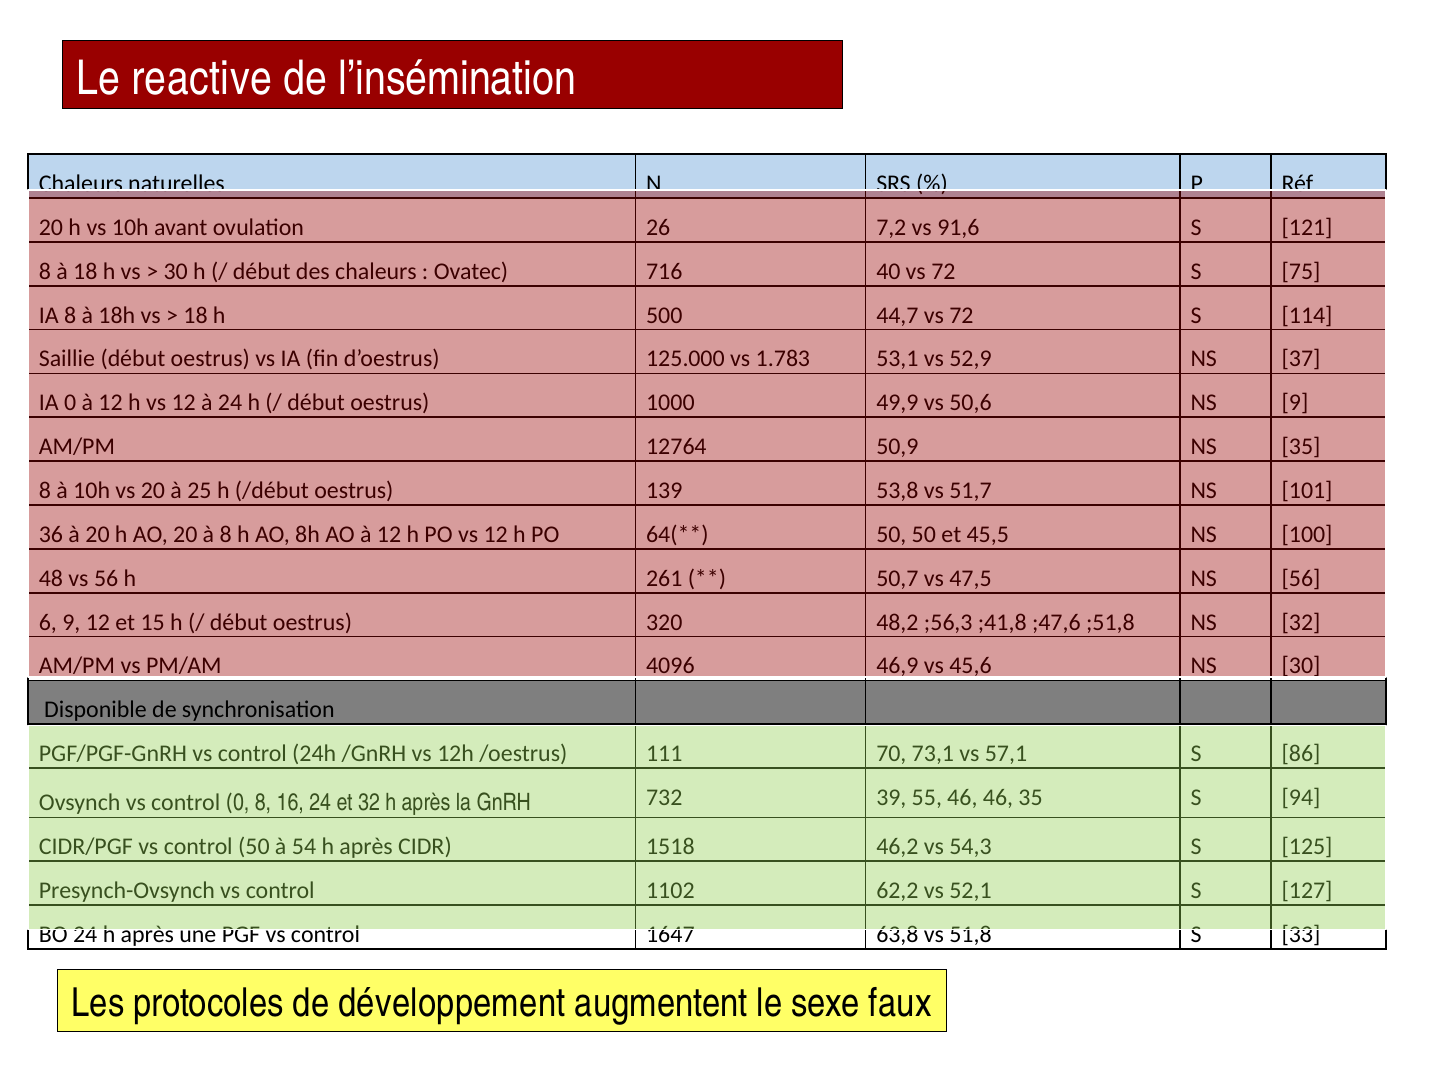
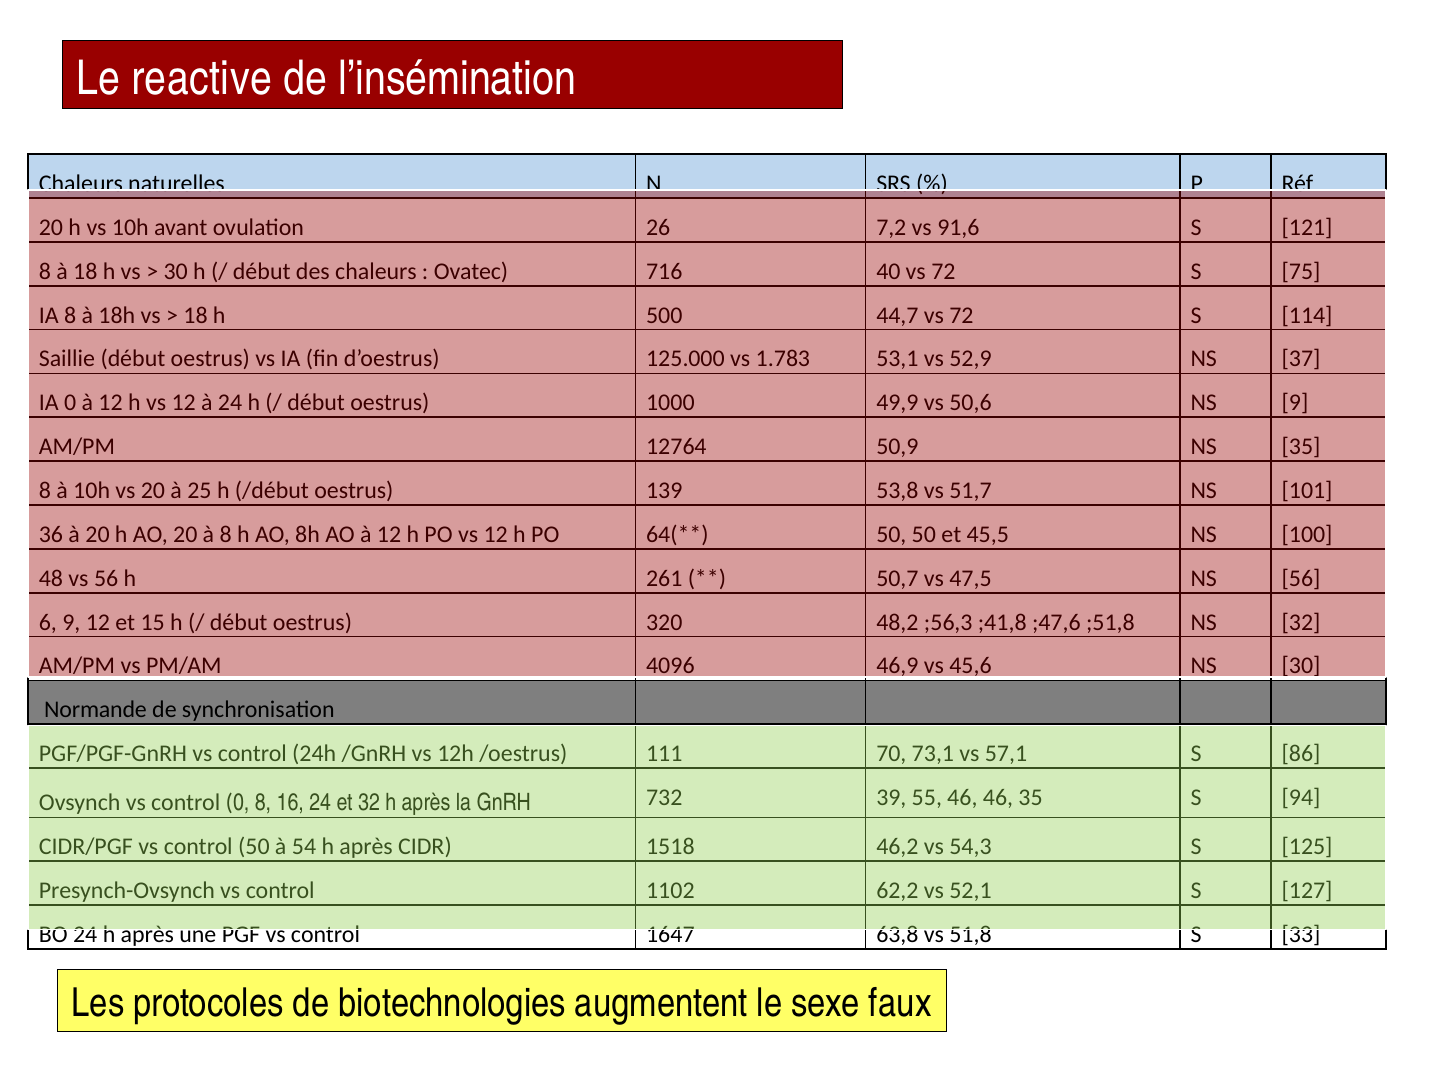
Disponible: Disponible -> Normande
développement: développement -> biotechnologies
